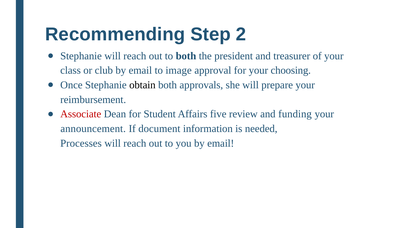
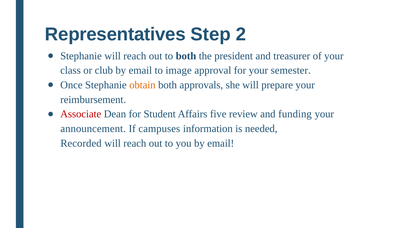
Recommending: Recommending -> Representatives
choosing: choosing -> semester
obtain colour: black -> orange
document: document -> campuses
Processes: Processes -> Recorded
